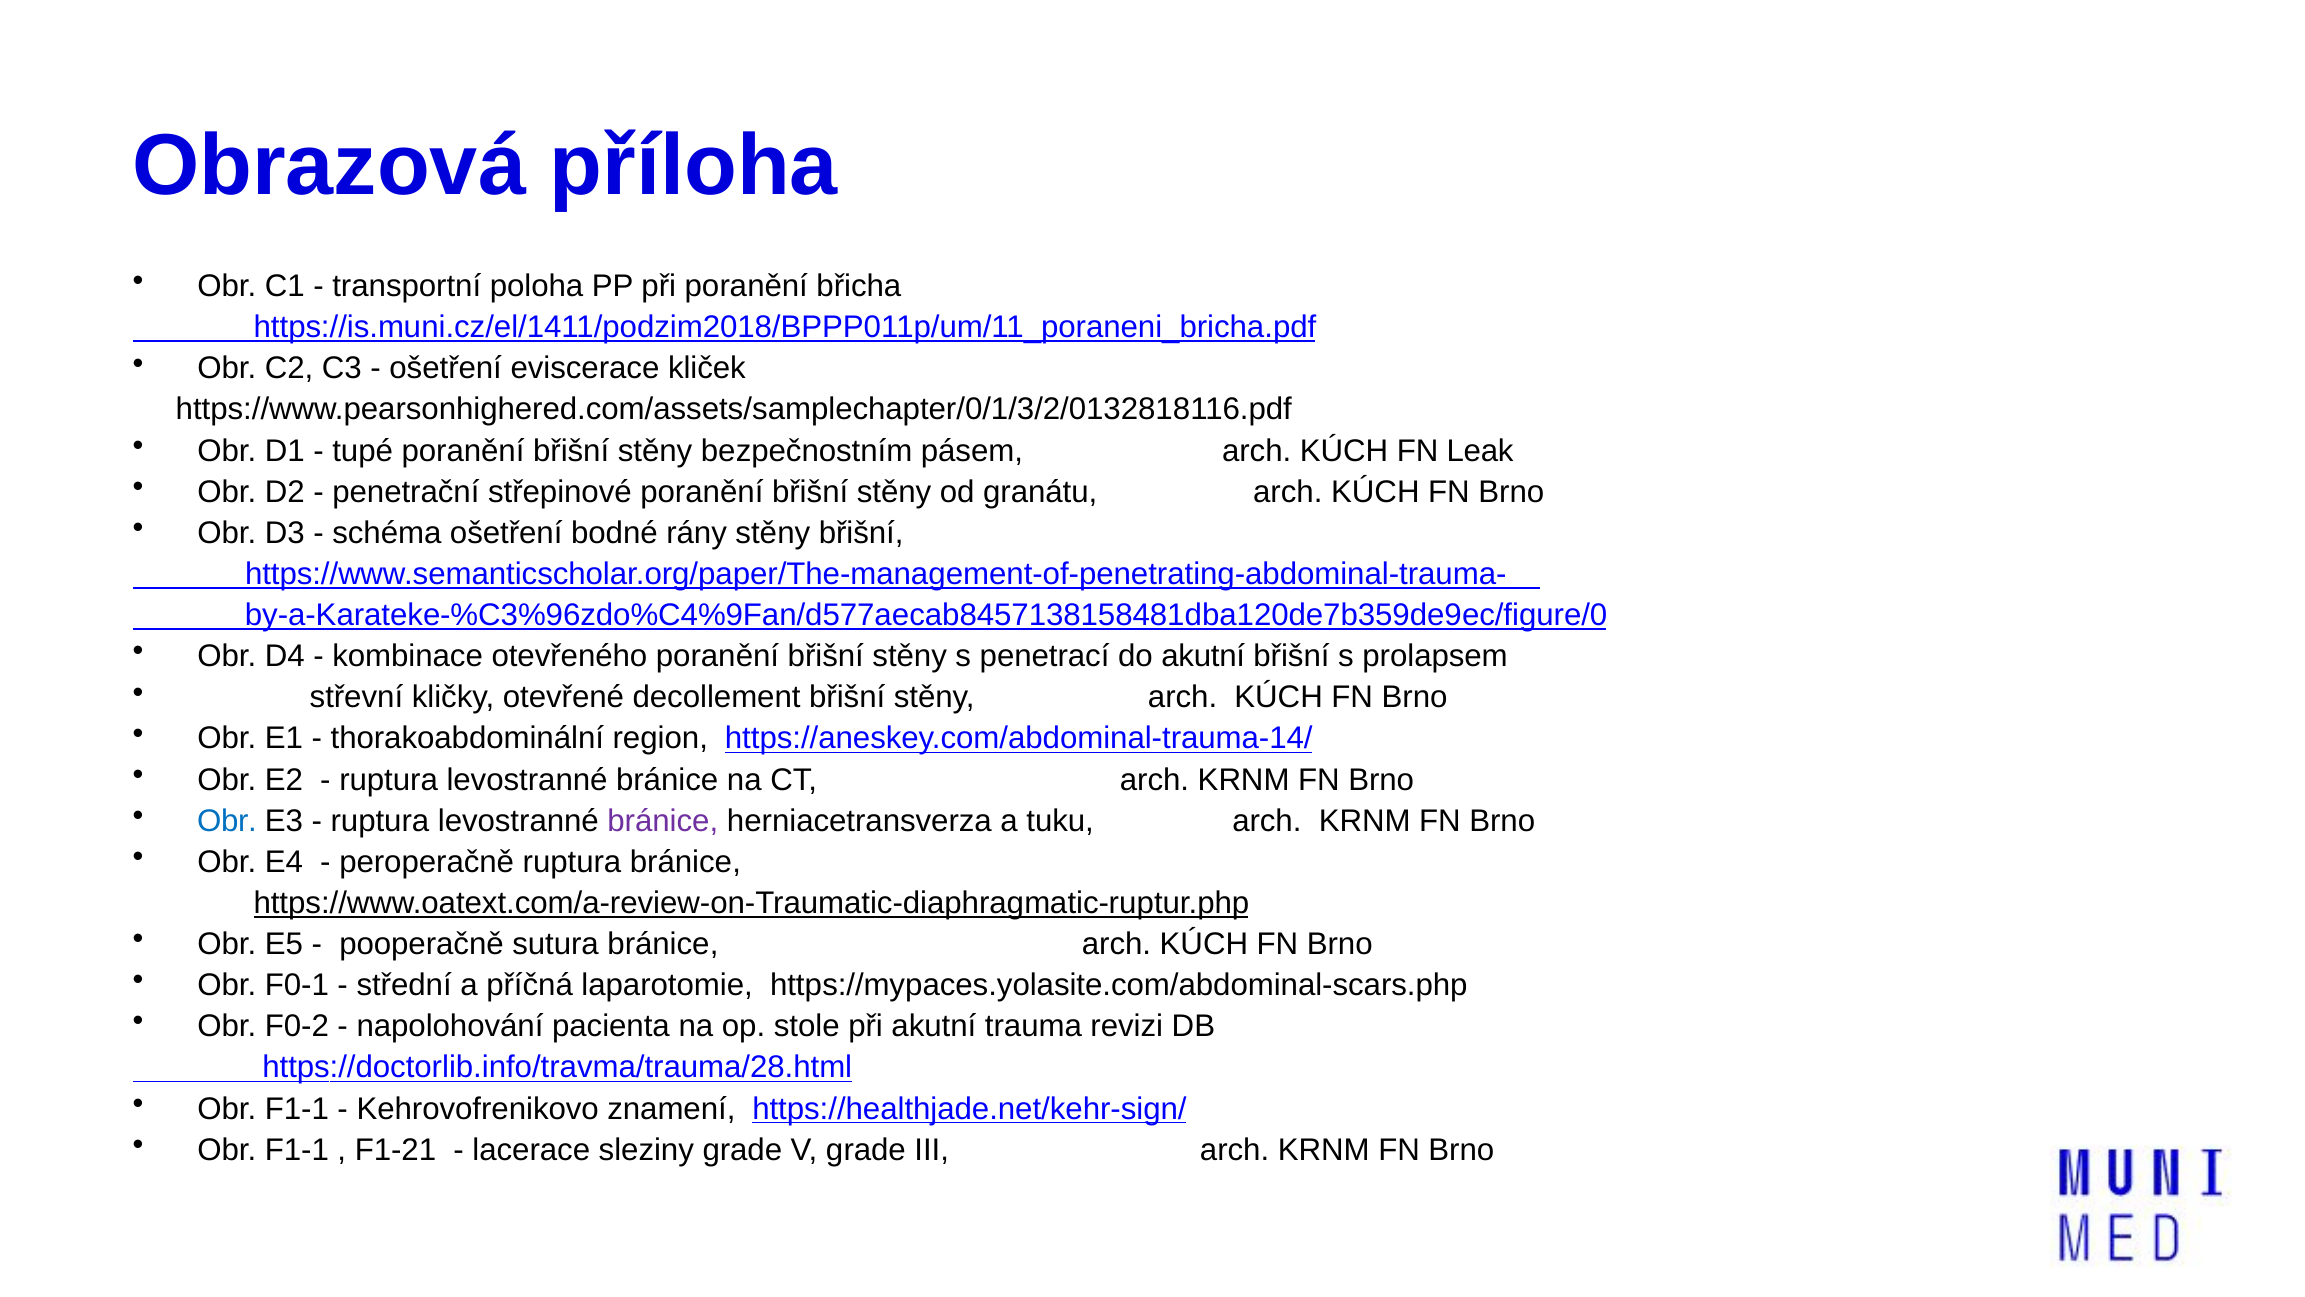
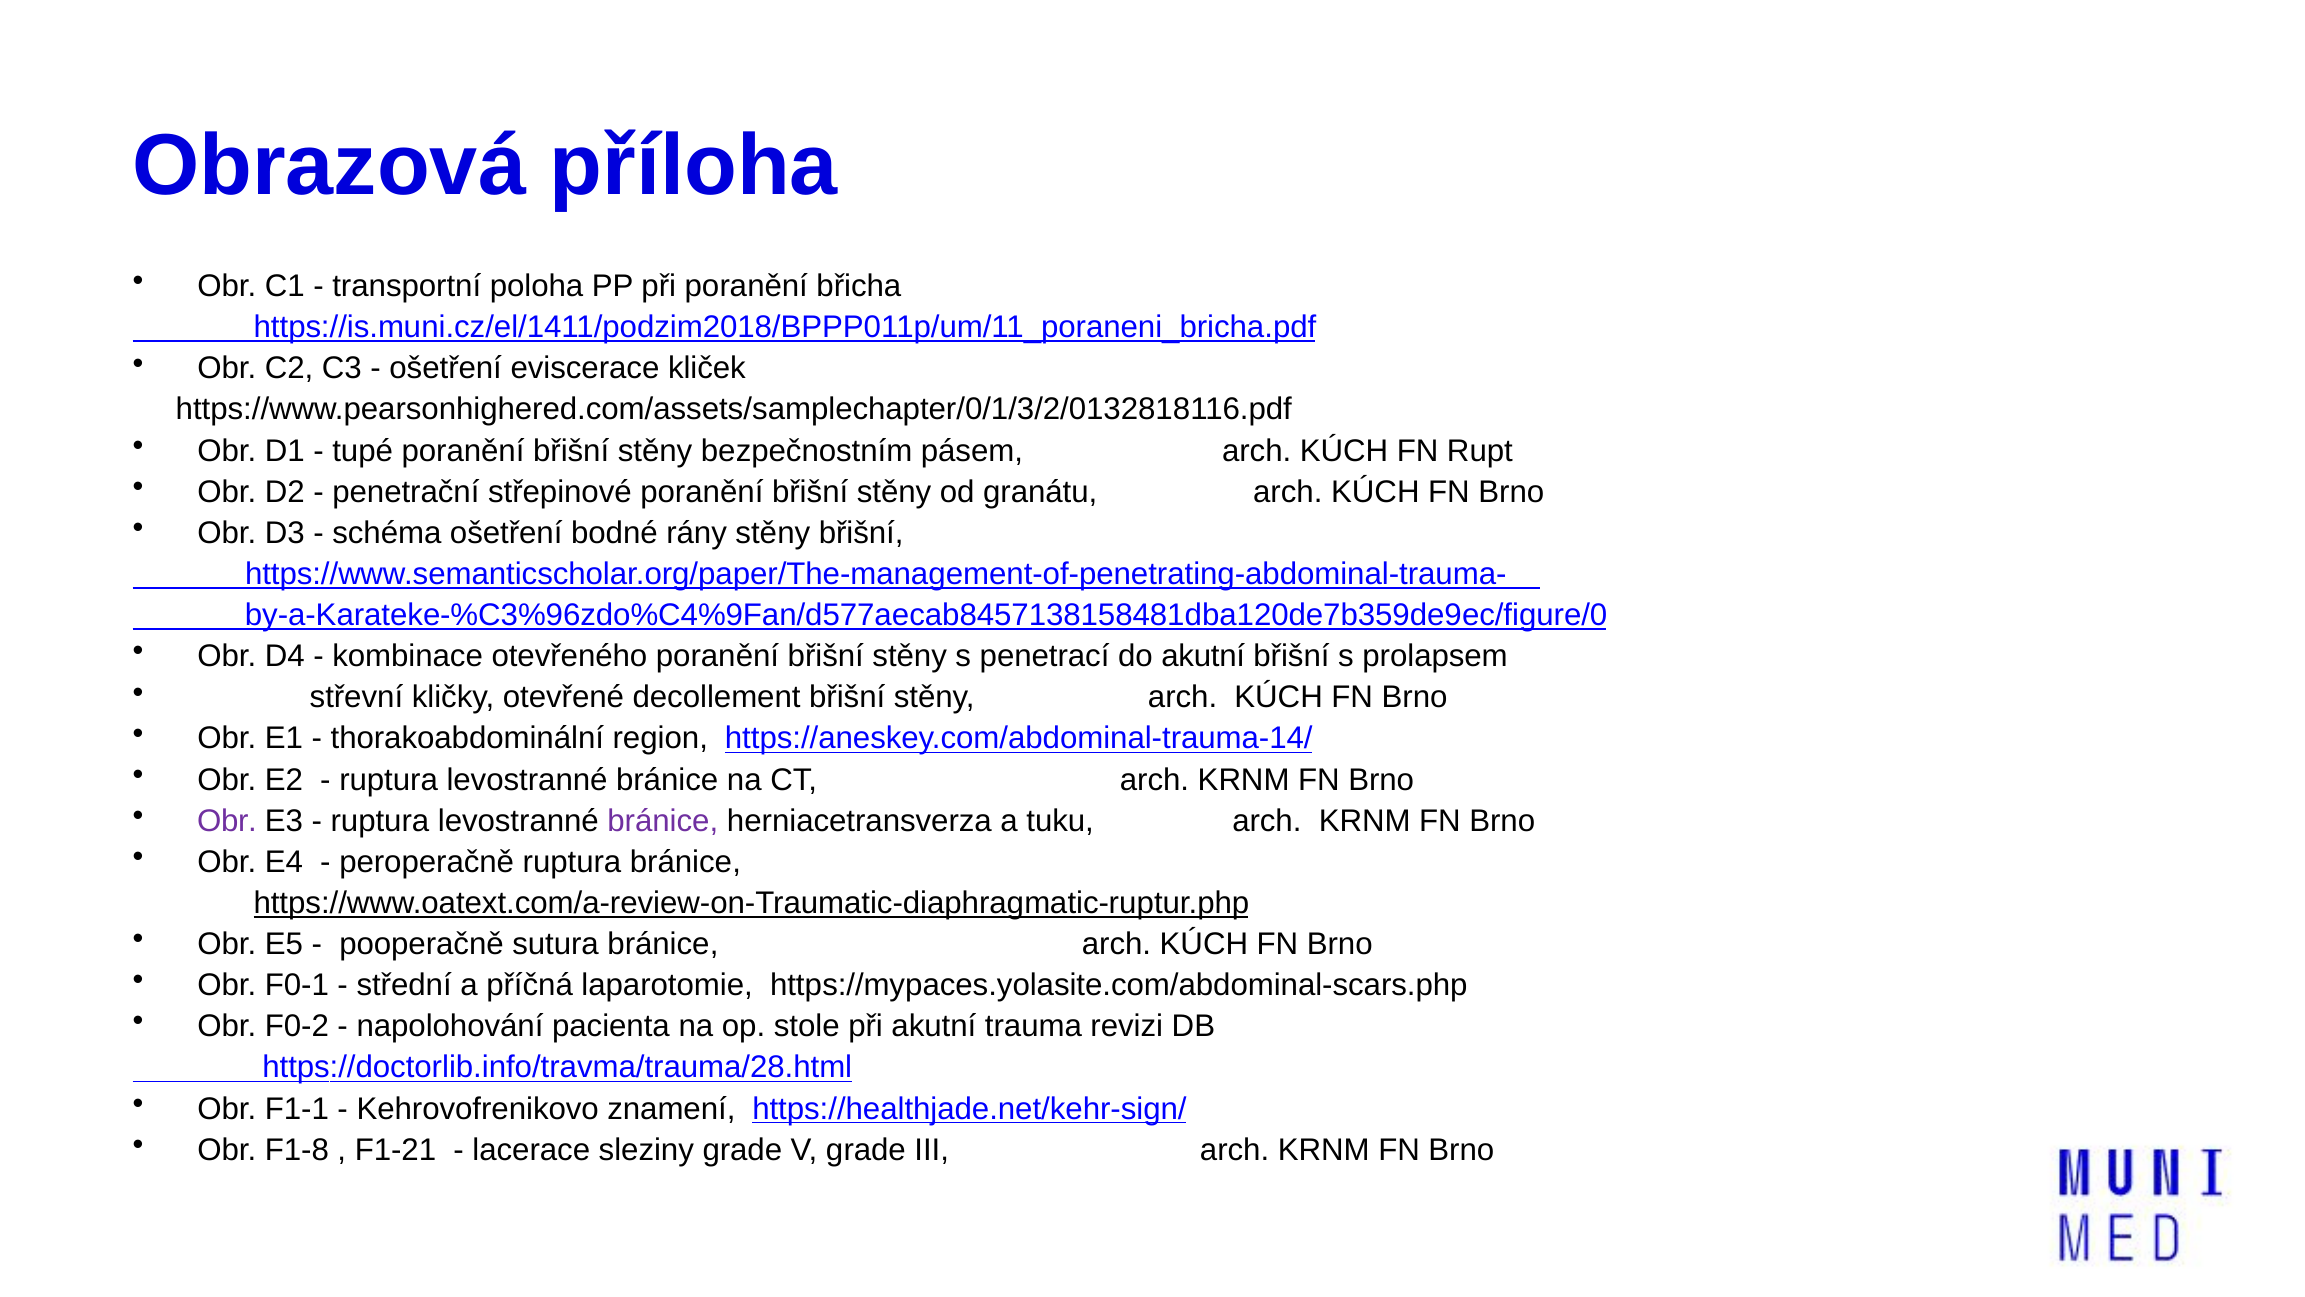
Leak: Leak -> Rupt
Obr at (227, 821) colour: blue -> purple
F1-1 at (297, 1149): F1-1 -> F1-8
